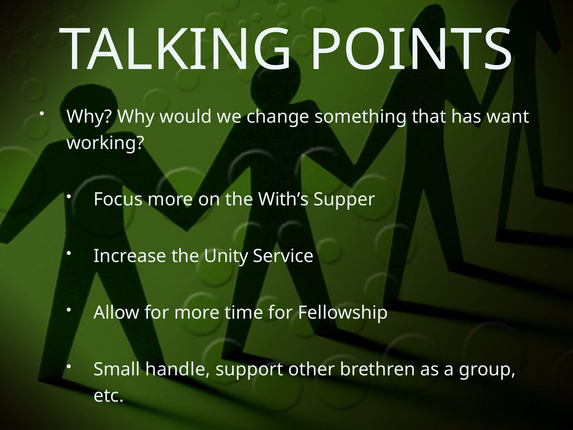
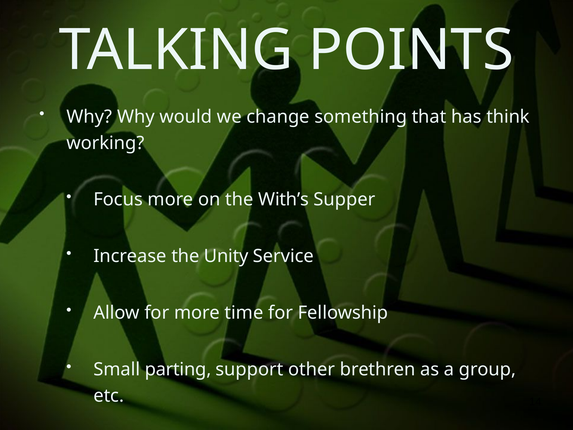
want: want -> think
handle: handle -> parting
